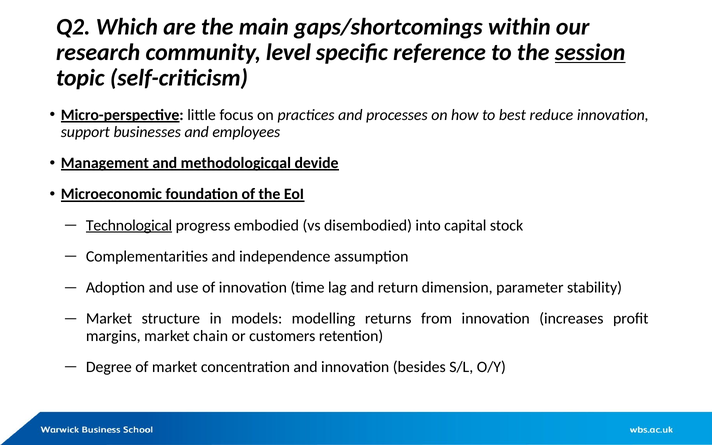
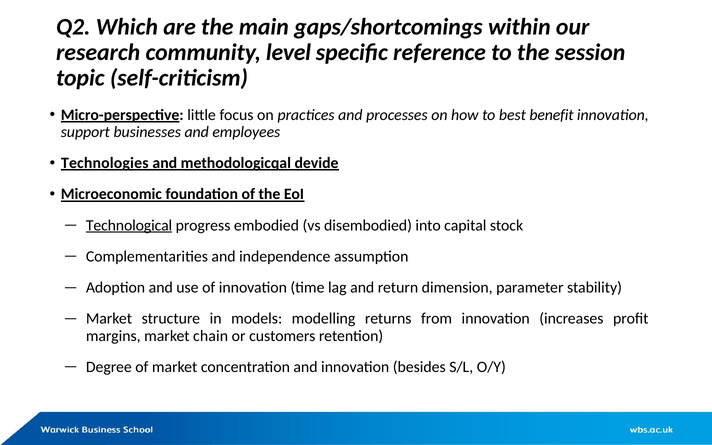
session underline: present -> none
reduce: reduce -> benefit
Management: Management -> Technologies
